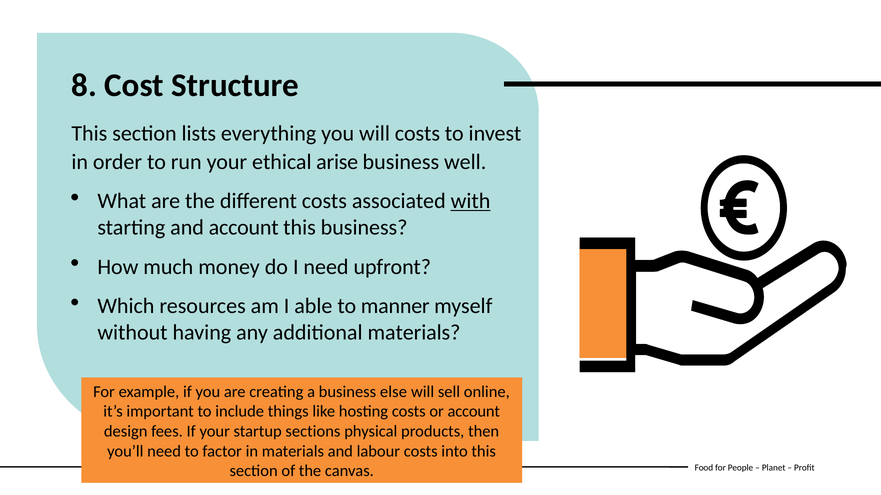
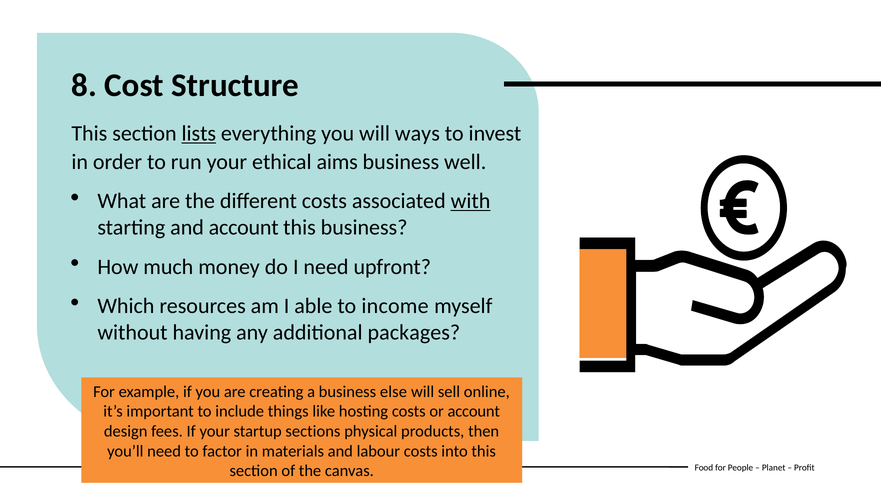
lists underline: none -> present
will costs: costs -> ways
arise: arise -> aims
manner: manner -> income
additional materials: materials -> packages
